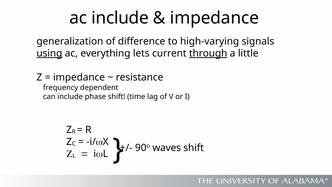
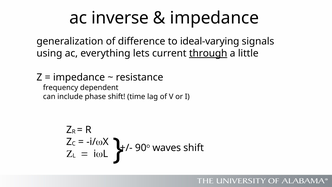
ac include: include -> inverse
high-varying: high-varying -> ideal-varying
using underline: present -> none
